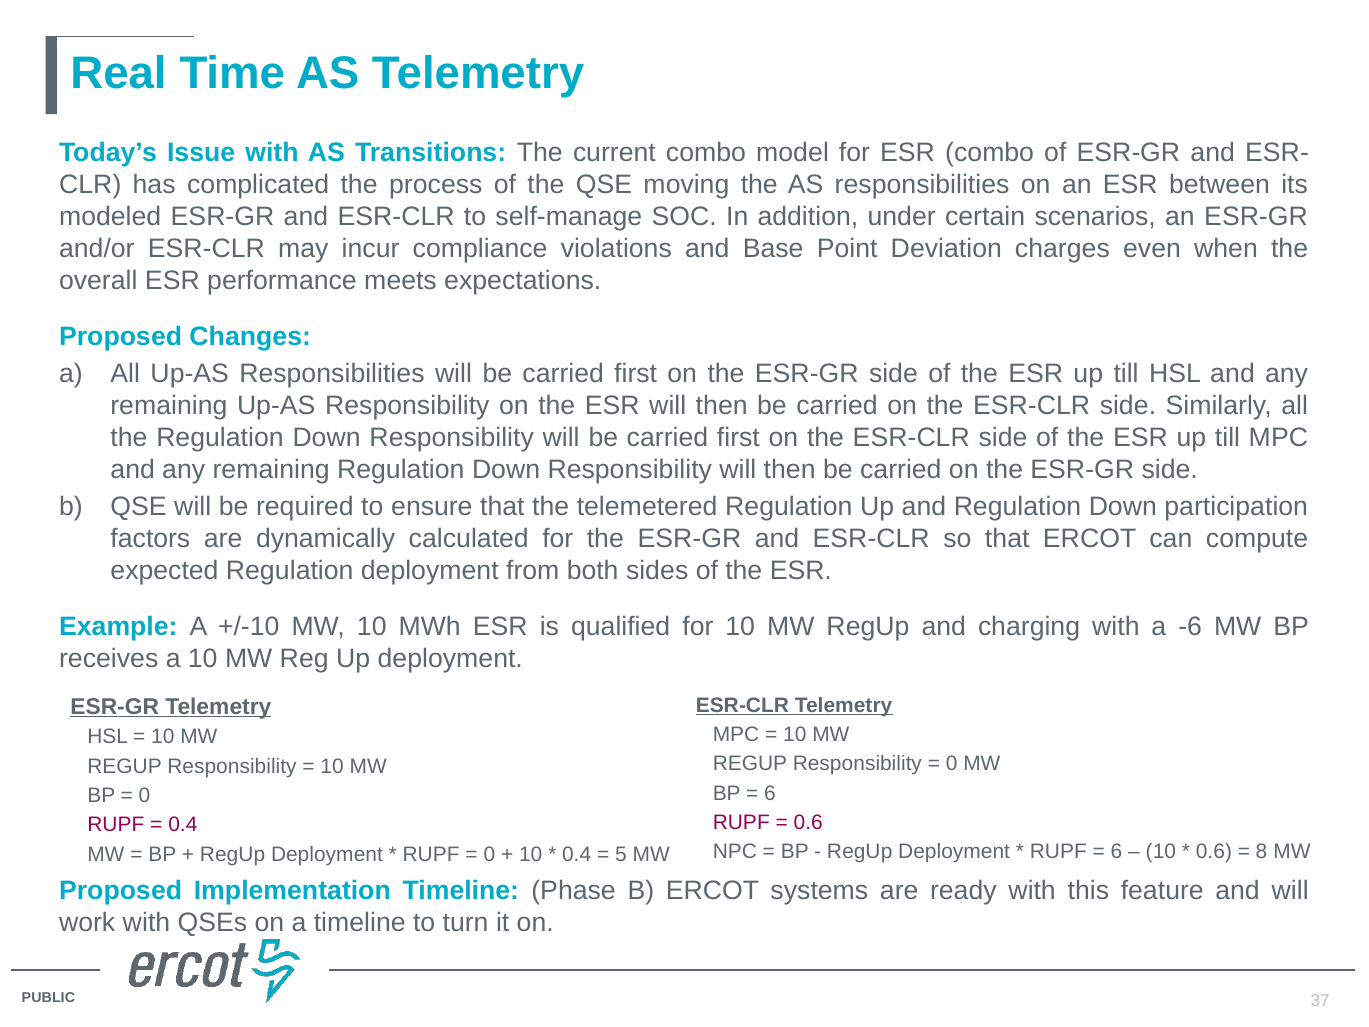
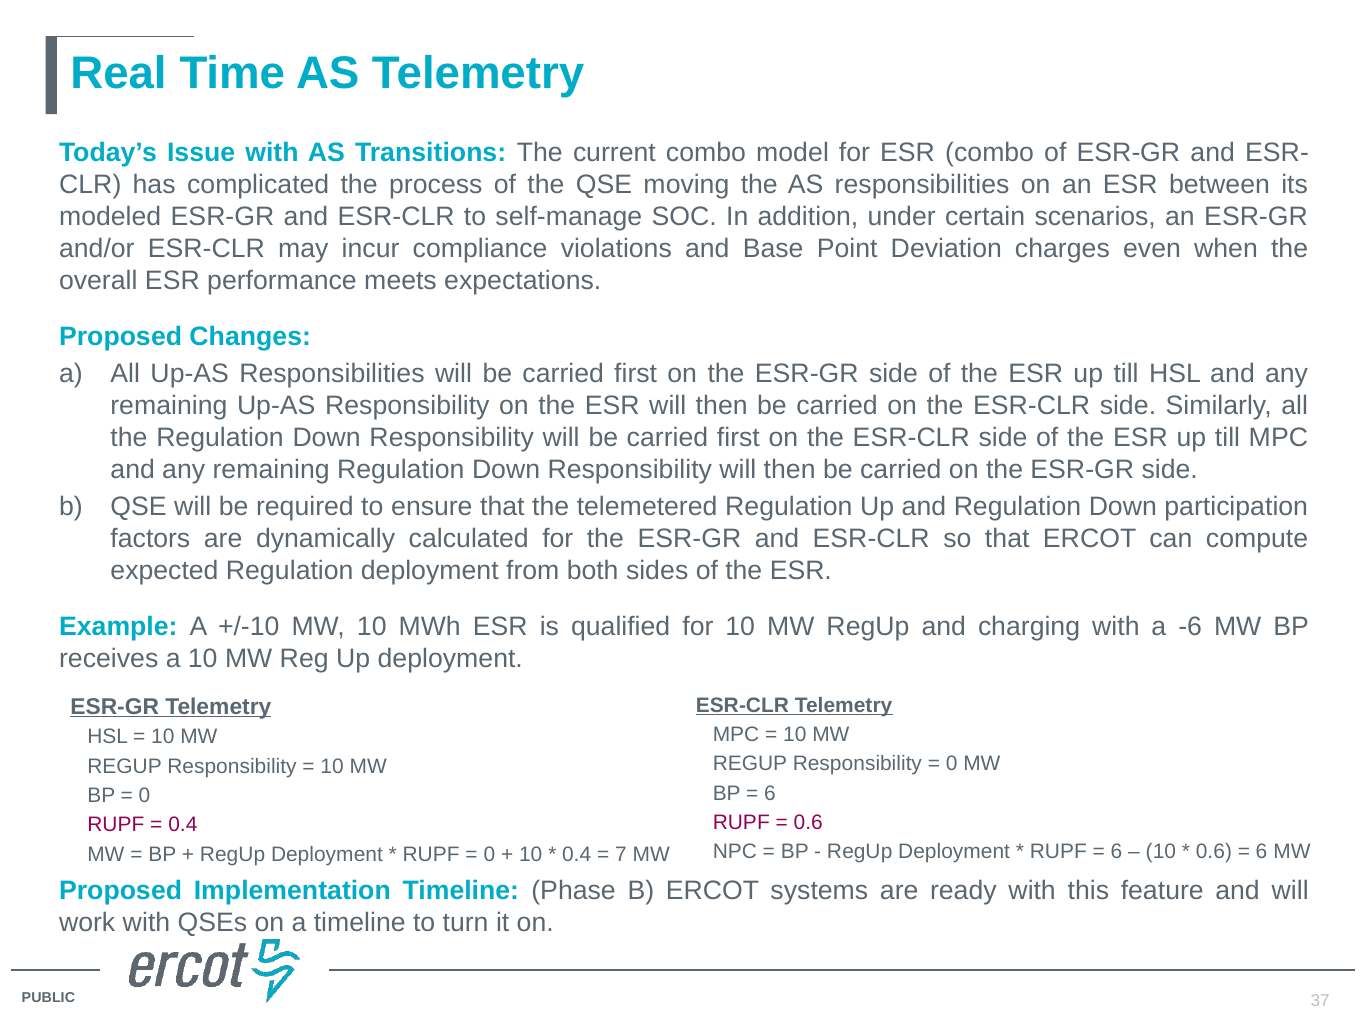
8 at (1262, 852): 8 -> 6
5: 5 -> 7
